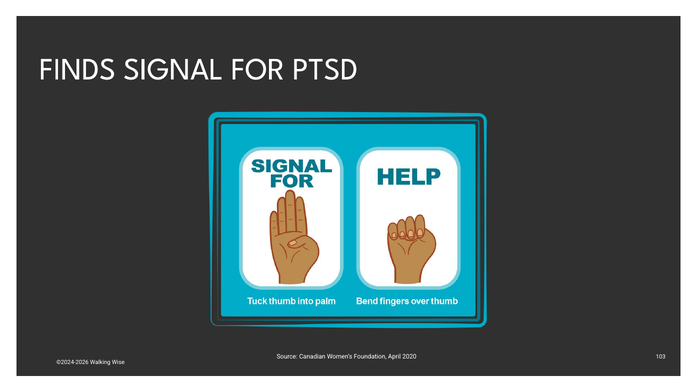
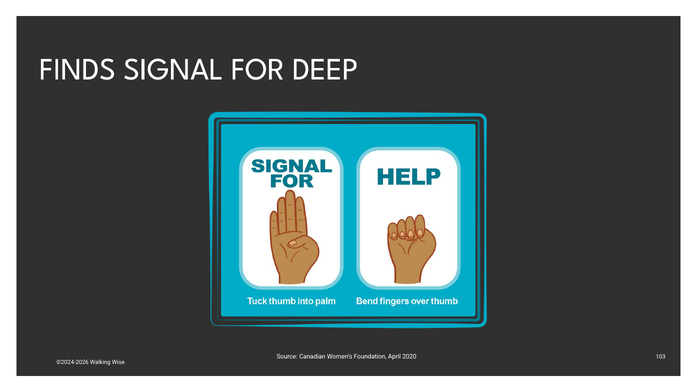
PTSD: PTSD -> DEEP
